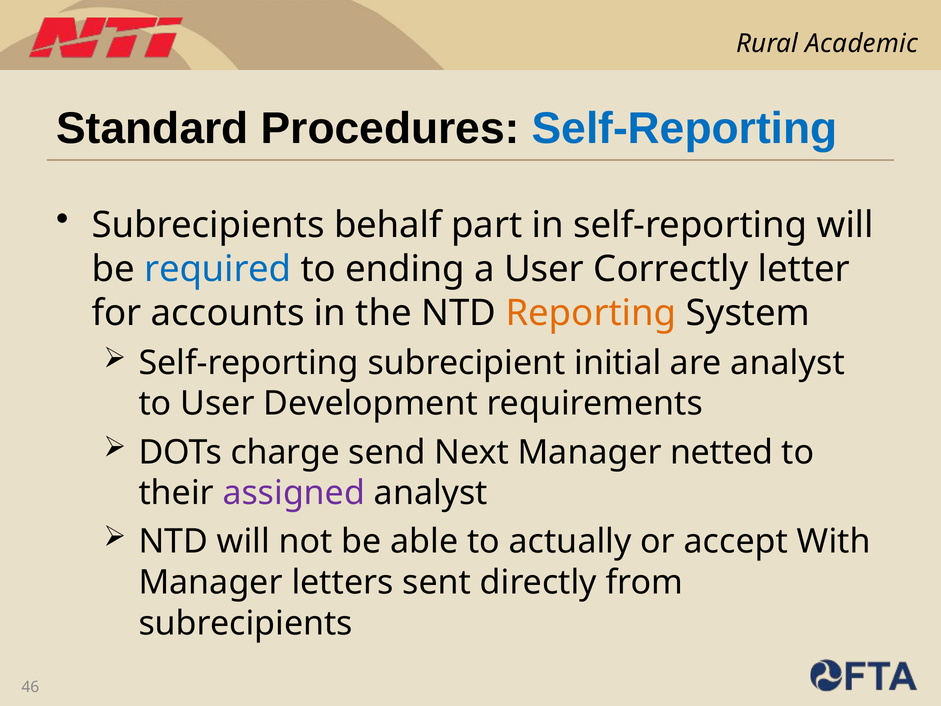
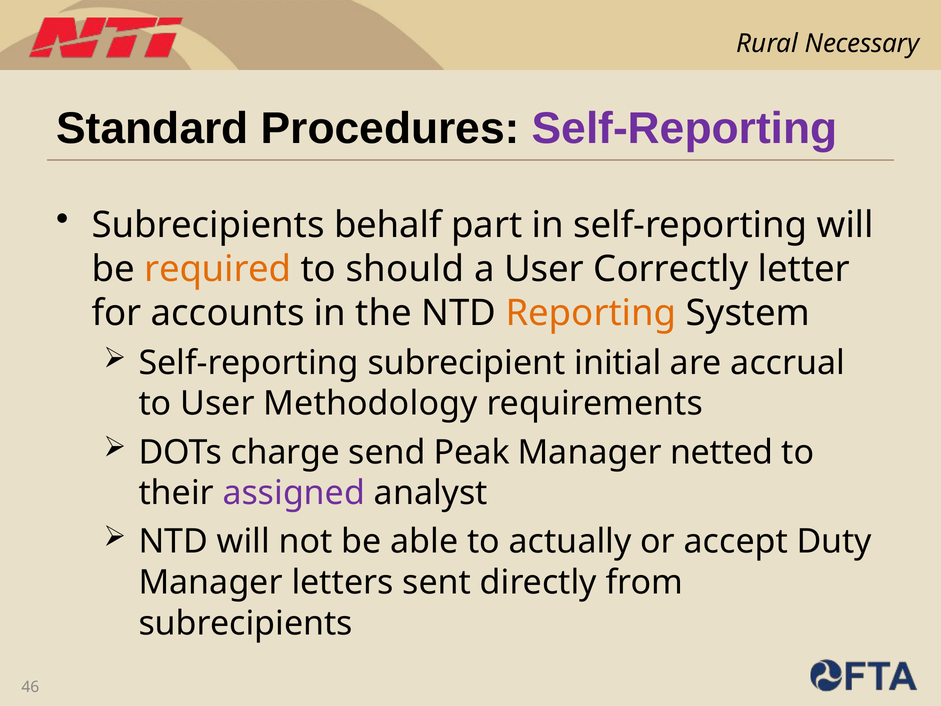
Academic: Academic -> Necessary
Self-Reporting at (685, 129) colour: blue -> purple
required colour: blue -> orange
ending: ending -> should
are analyst: analyst -> accrual
Development: Development -> Methodology
Next: Next -> Peak
With: With -> Duty
